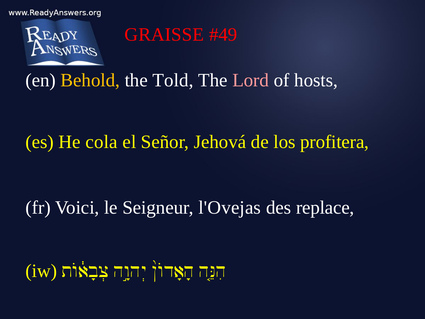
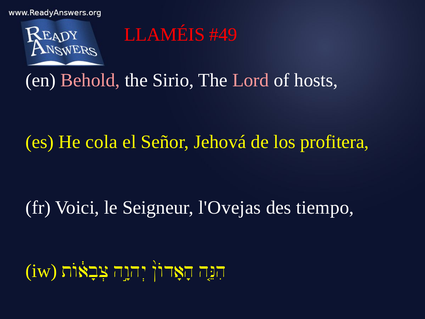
GRAISSE: GRAISSE -> LLAMÉIS
Behold colour: yellow -> pink
Told: Told -> Sirio
replace: replace -> tiempo
